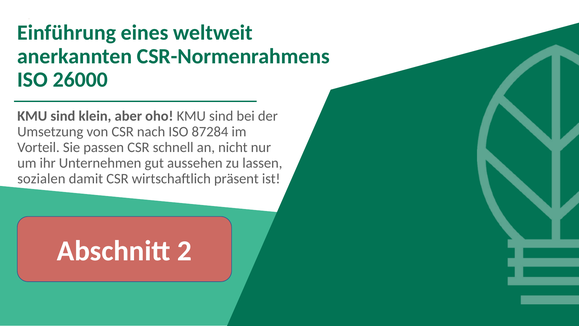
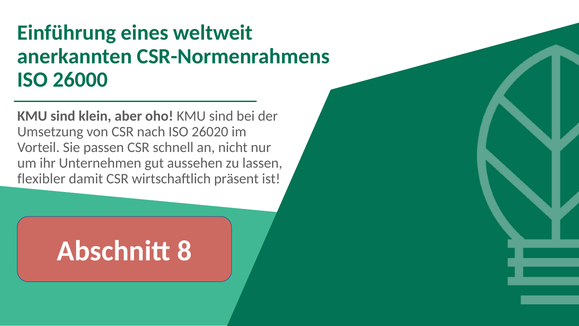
87284: 87284 -> 26020
sozialen: sozialen -> flexibler
2: 2 -> 8
